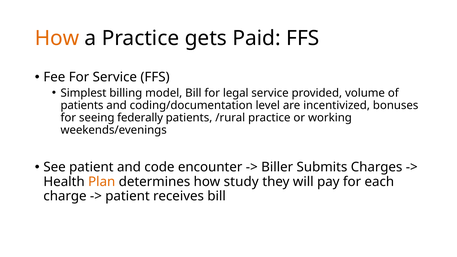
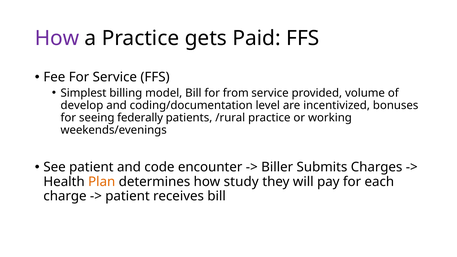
How at (57, 38) colour: orange -> purple
legal: legal -> from
patients at (82, 105): patients -> develop
